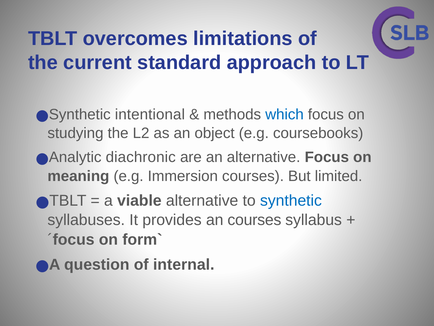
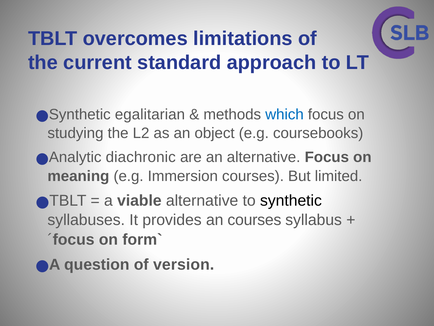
intentional: intentional -> egalitarian
synthetic colour: blue -> black
internal: internal -> version
